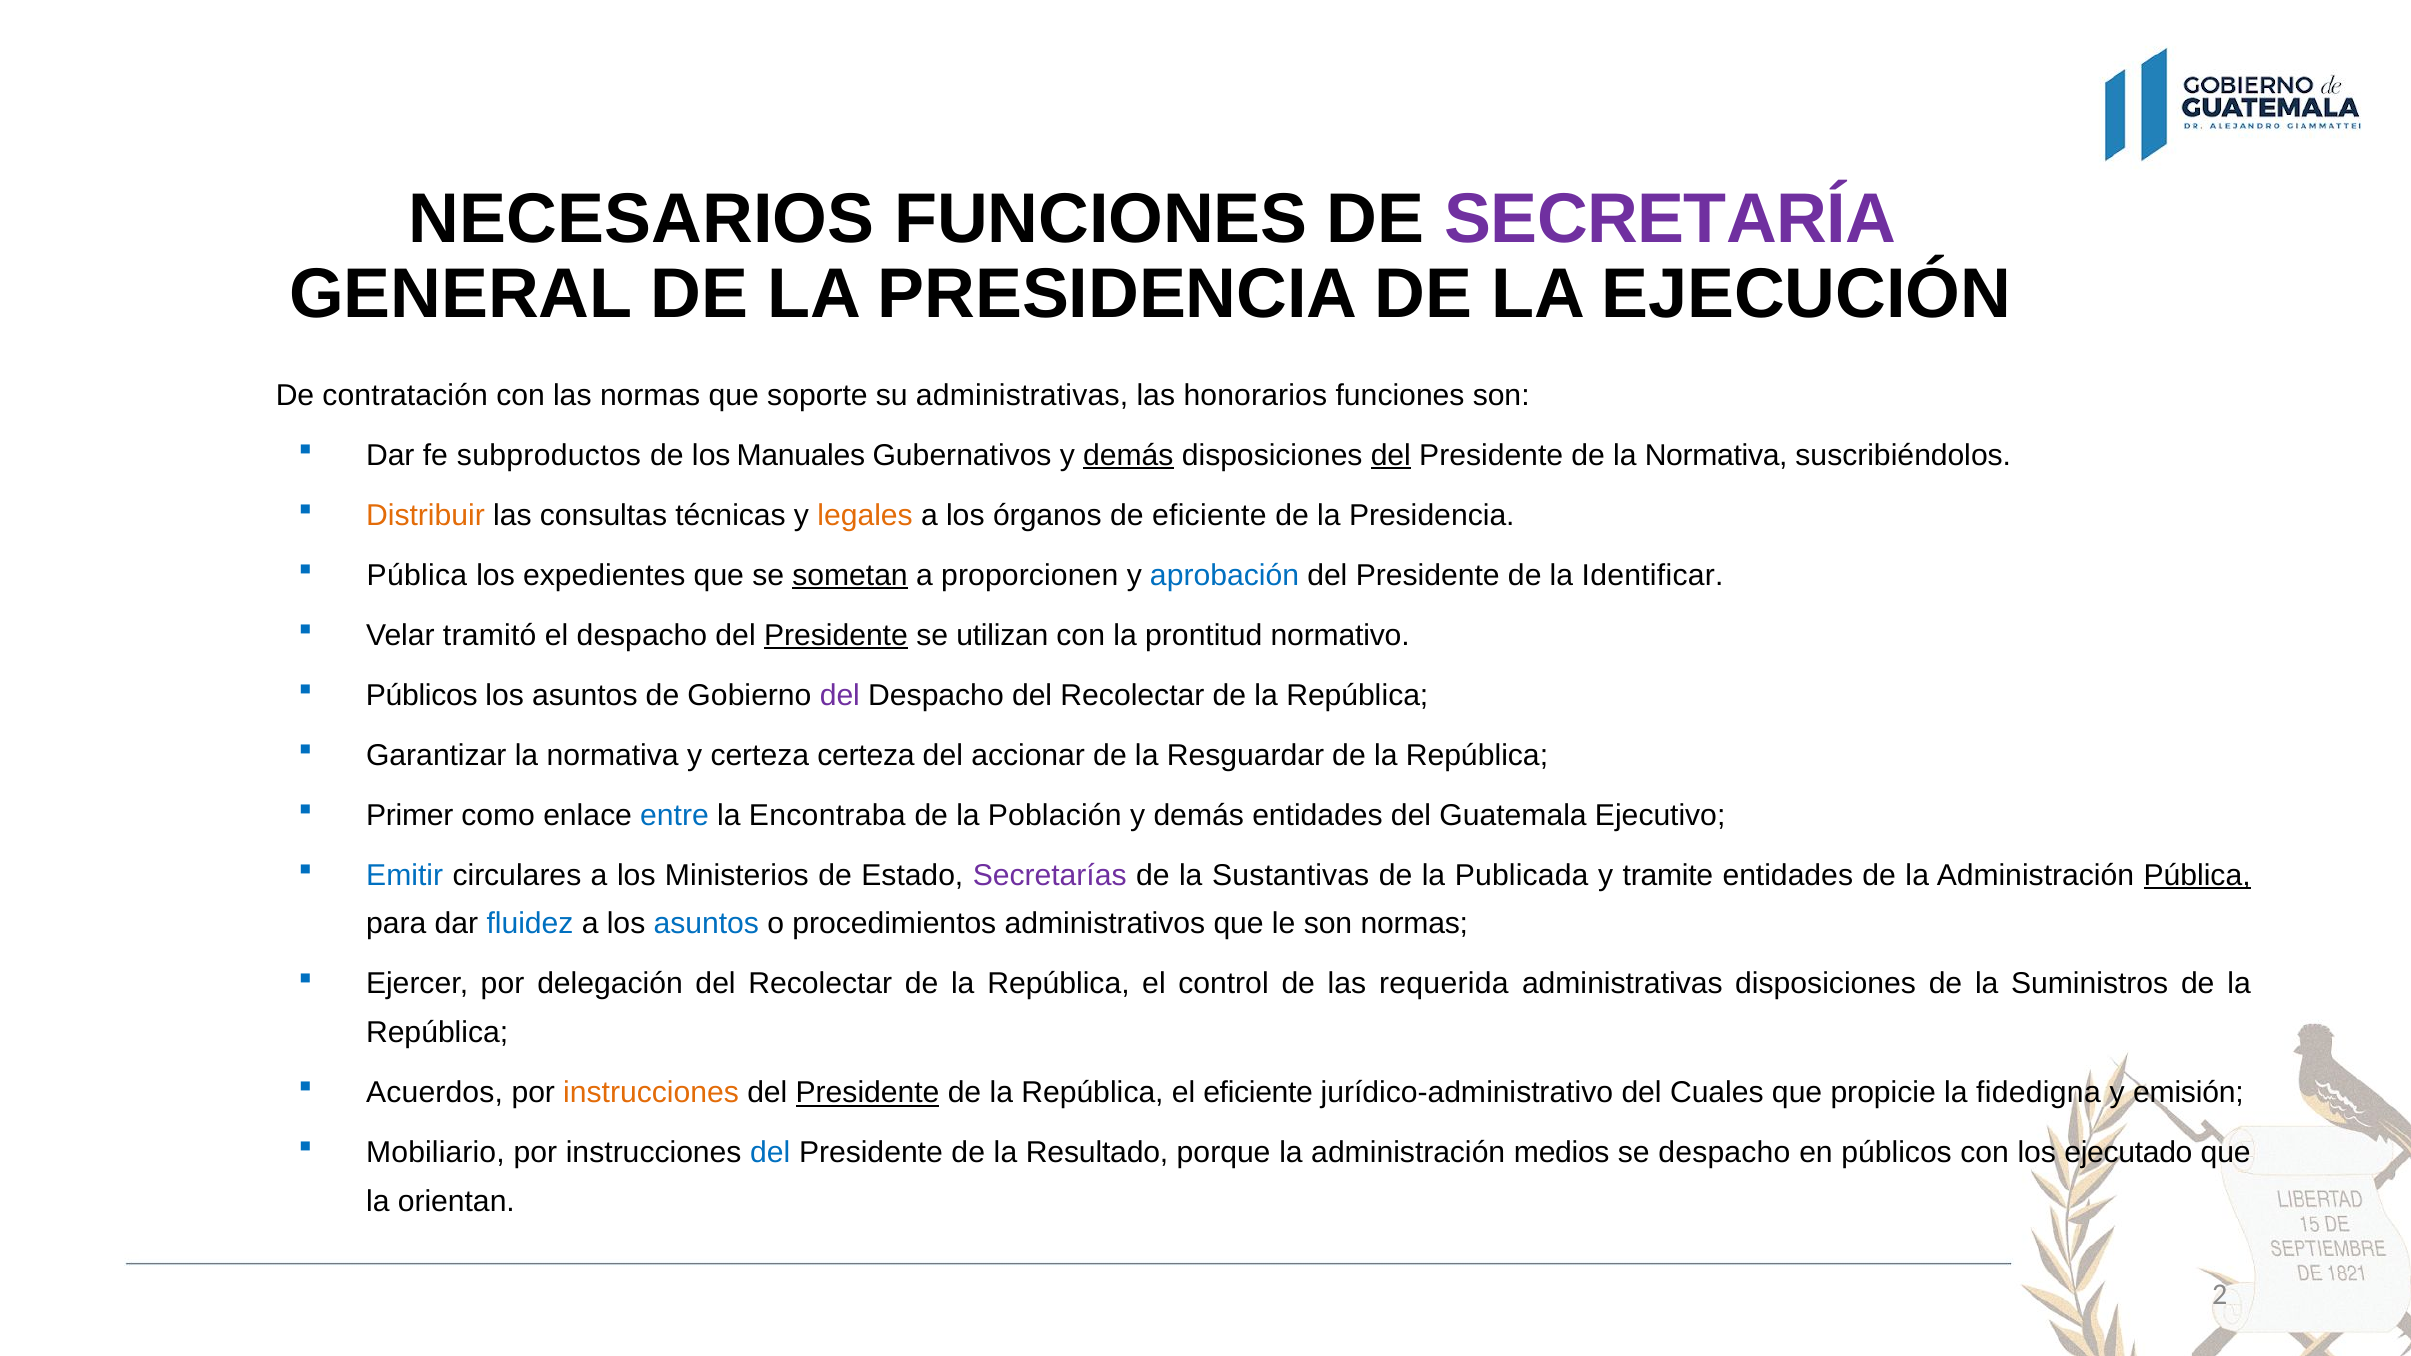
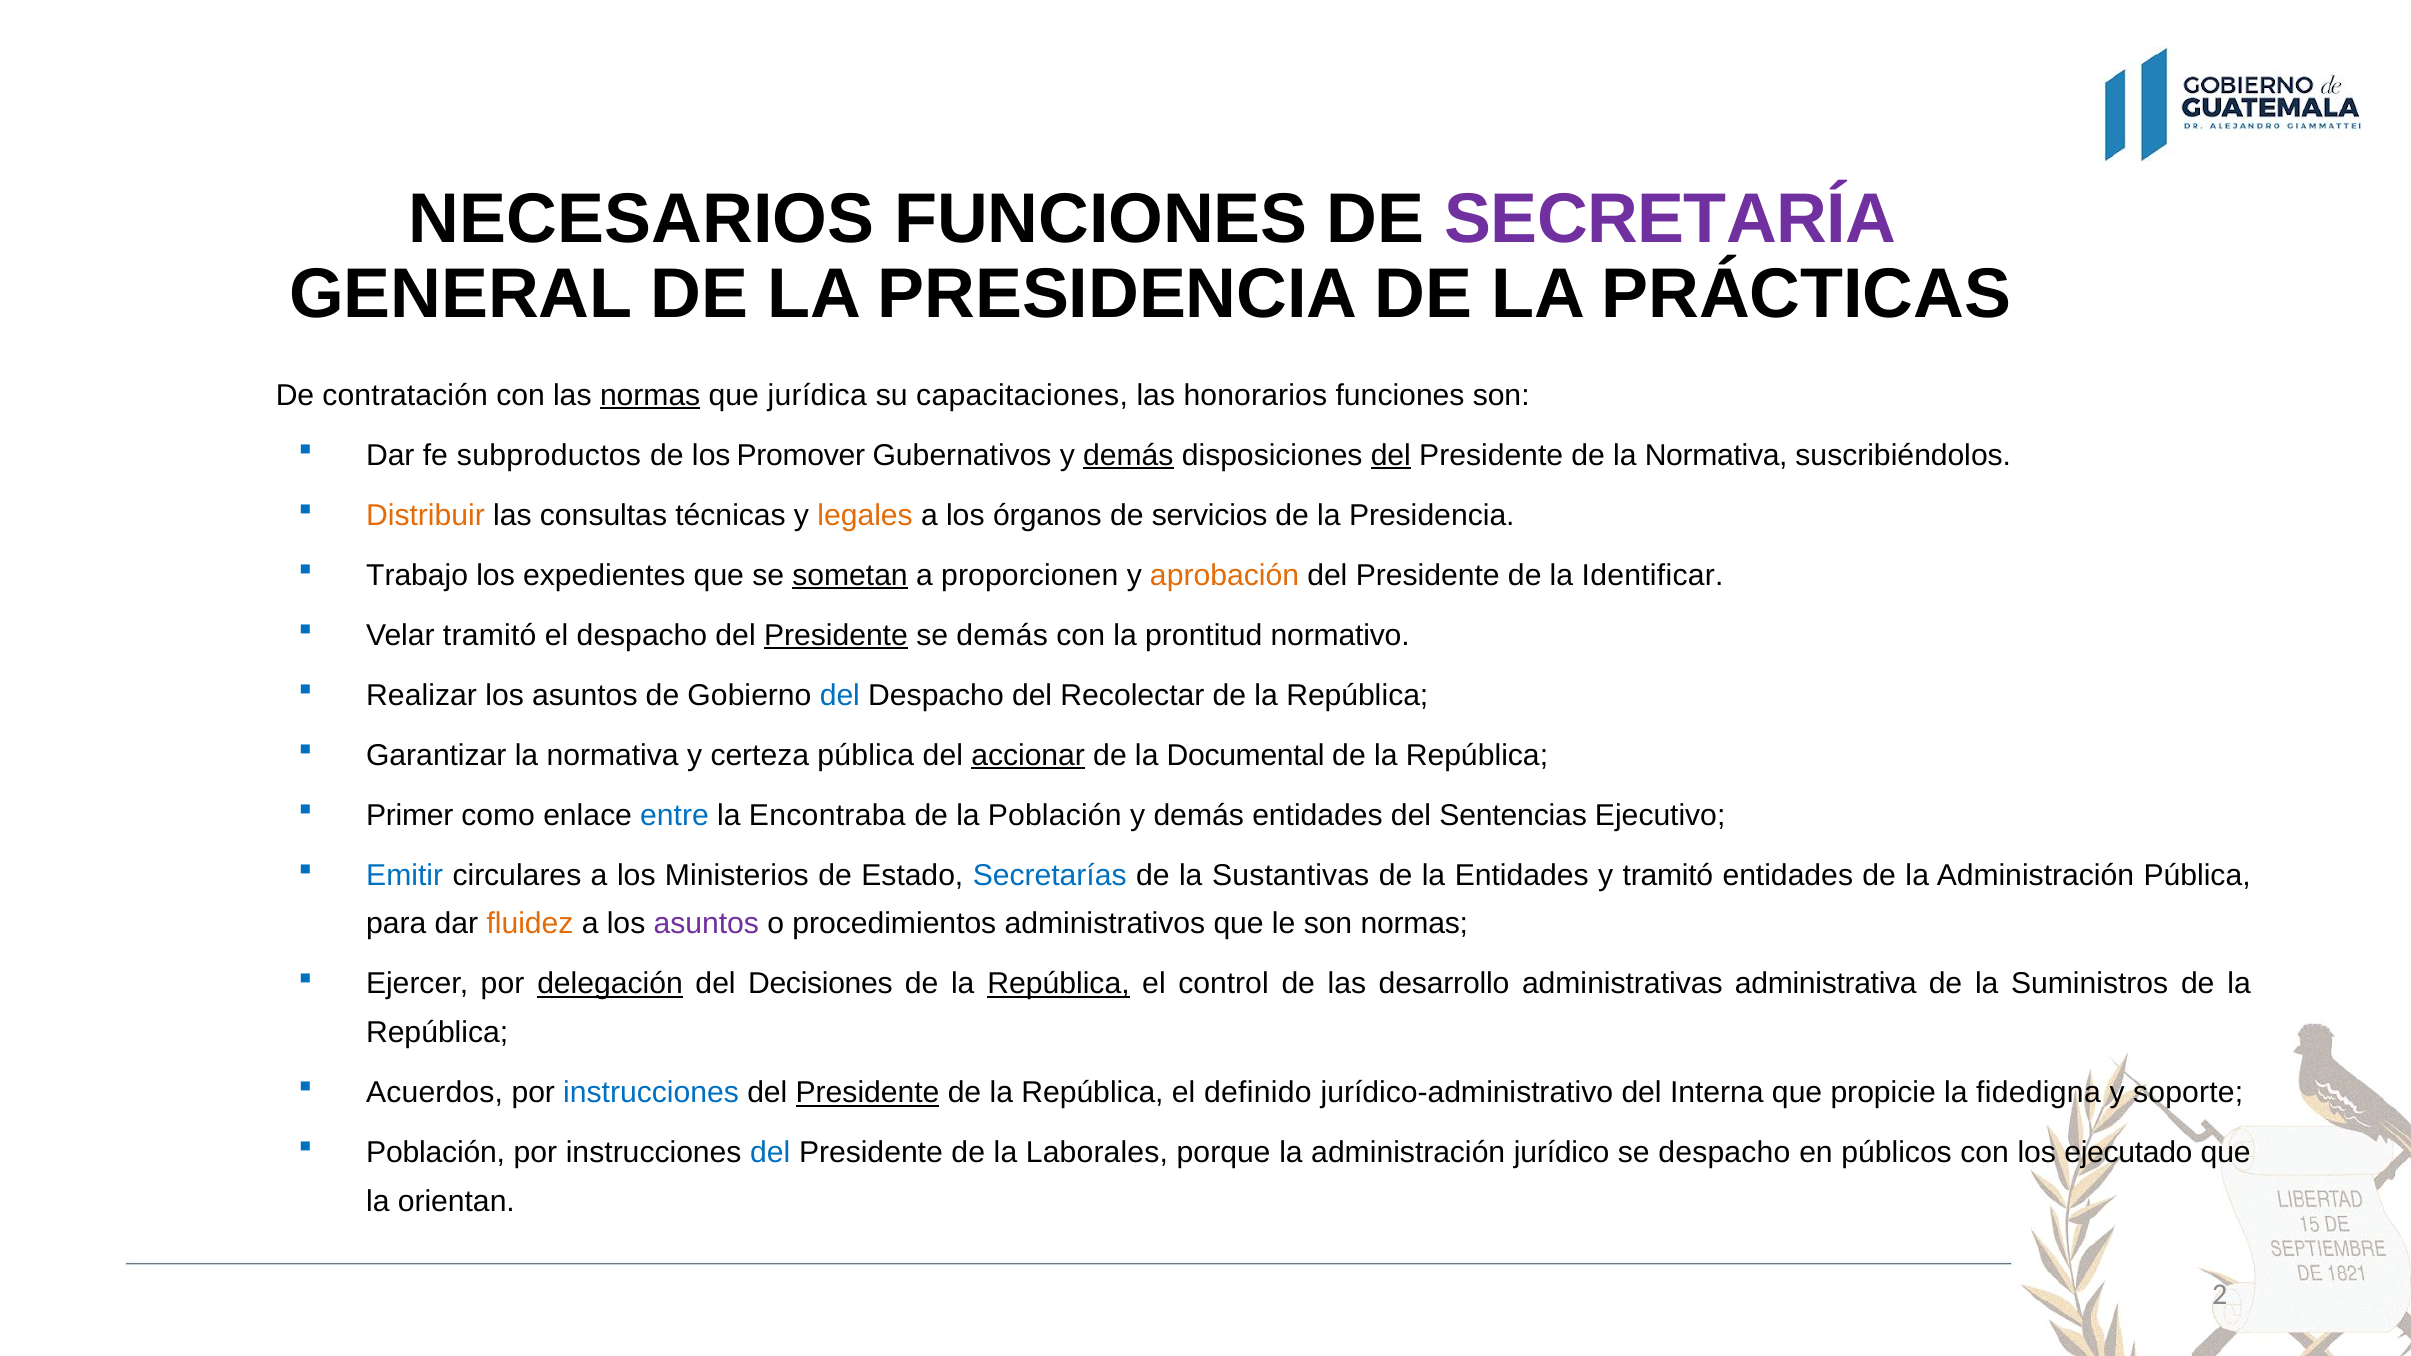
EJECUCIÓN: EJECUCIÓN -> PRÁCTICAS
normas at (650, 395) underline: none -> present
soporte: soporte -> jurídica
su administrativas: administrativas -> capacitaciones
Manuales: Manuales -> Promover
de eficiente: eficiente -> servicios
Pública at (417, 575): Pública -> Trabajo
aprobación colour: blue -> orange
se utilizan: utilizan -> demás
Públicos at (422, 695): Públicos -> Realizar
del at (840, 695) colour: purple -> blue
certeza certeza: certeza -> pública
accionar underline: none -> present
Resguardar: Resguardar -> Documental
Guatemala: Guatemala -> Sentencias
Secretarías colour: purple -> blue
la Publicada: Publicada -> Entidades
y tramite: tramite -> tramitó
Pública at (2197, 875) underline: present -> none
fluidez colour: blue -> orange
asuntos at (706, 924) colour: blue -> purple
delegación underline: none -> present
Recolectar at (820, 984): Recolectar -> Decisiones
República at (1058, 984) underline: none -> present
requerida: requerida -> desarrollo
administrativas disposiciones: disposiciones -> administrativa
instrucciones at (651, 1093) colour: orange -> blue
el eficiente: eficiente -> definido
Cuales: Cuales -> Interna
emisión: emisión -> soporte
Mobiliario at (435, 1153): Mobiliario -> Población
Resultado: Resultado -> Laborales
medios: medios -> jurídico
